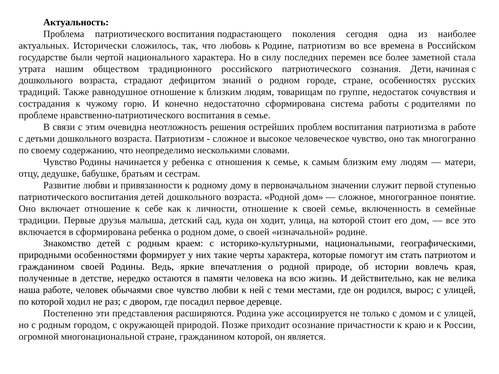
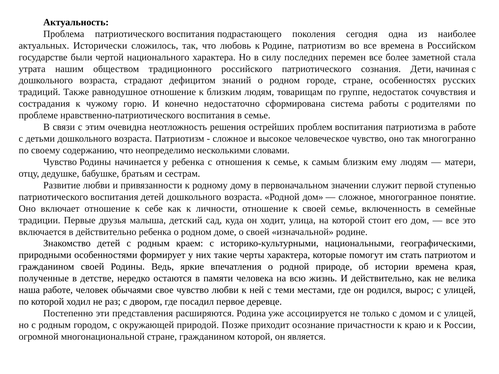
в сформирована: сформирована -> действительно
истории вовлечь: вовлечь -> времена
